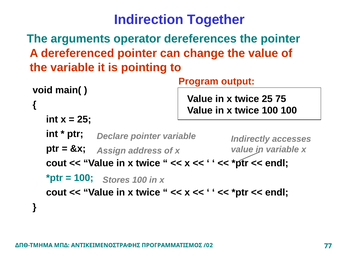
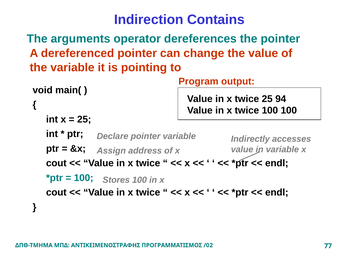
Together: Together -> Contains
75: 75 -> 94
